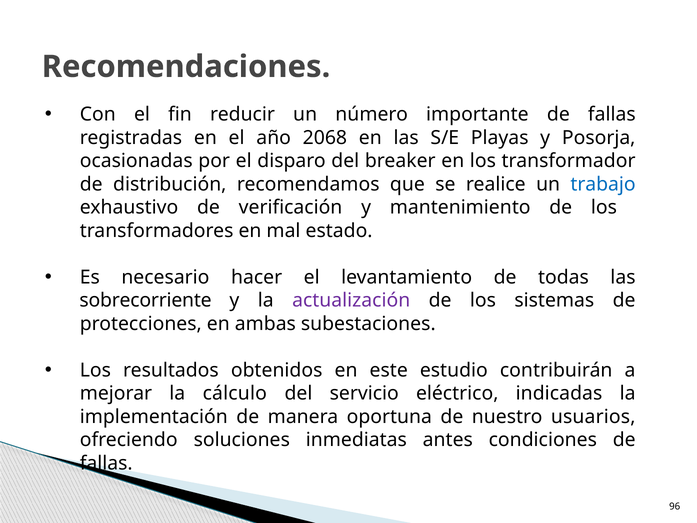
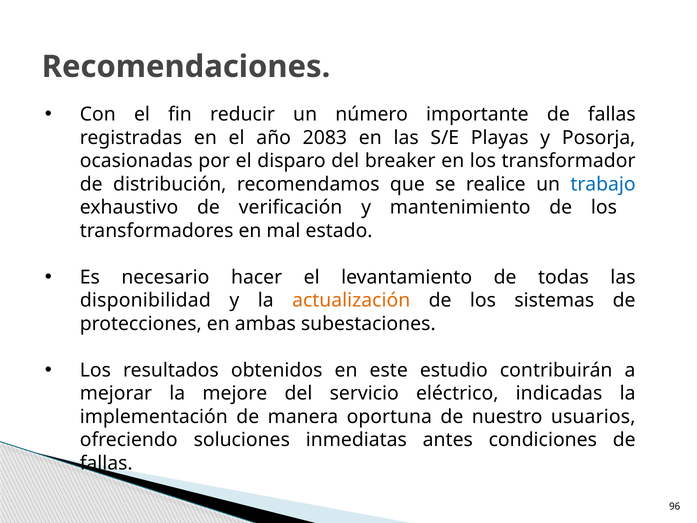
2068: 2068 -> 2083
sobrecorriente: sobrecorriente -> disponibilidad
actualización colour: purple -> orange
cálculo: cálculo -> mejore
